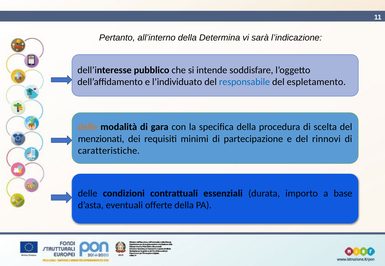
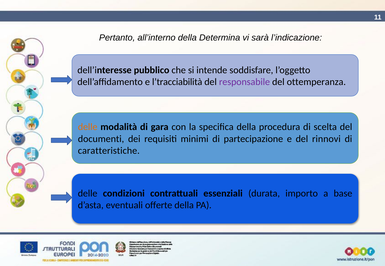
l’individuato: l’individuato -> l’tracciabilità
responsabile colour: blue -> purple
espletamento: espletamento -> ottemperanza
menzionati: menzionati -> documenti
